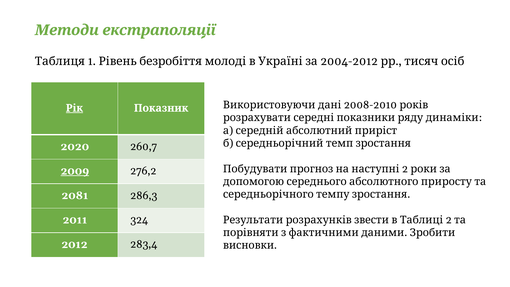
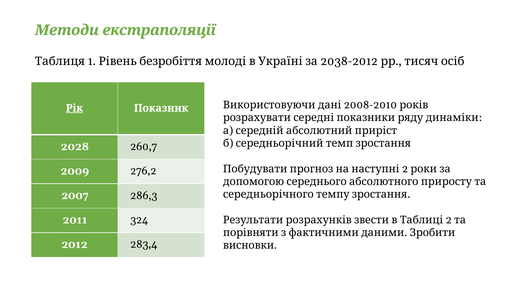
2004-2012: 2004-2012 -> 2038-2012
2020: 2020 -> 2028
2009 underline: present -> none
2081: 2081 -> 2007
